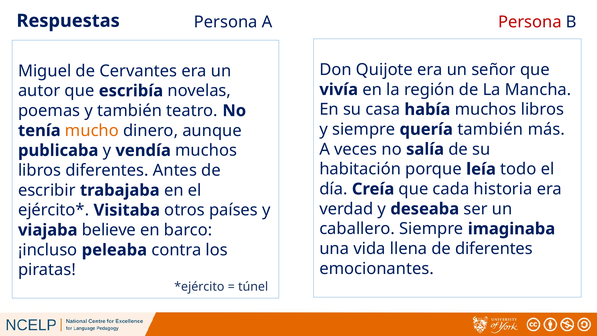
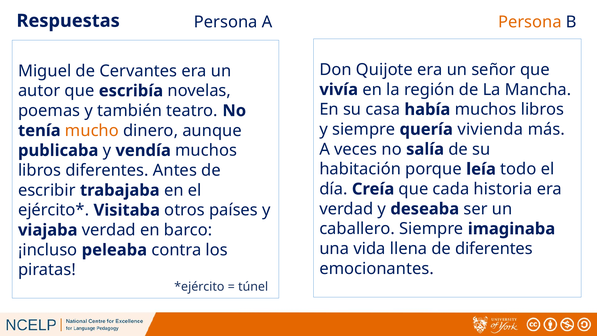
Persona at (530, 22) colour: red -> orange
quería también: también -> vivienda
viajaba believe: believe -> verdad
